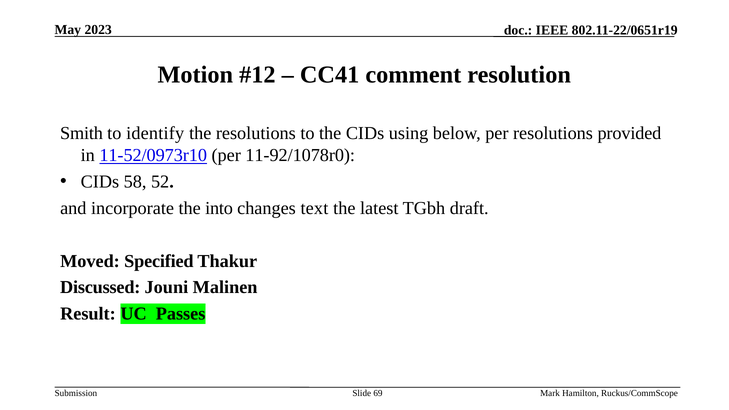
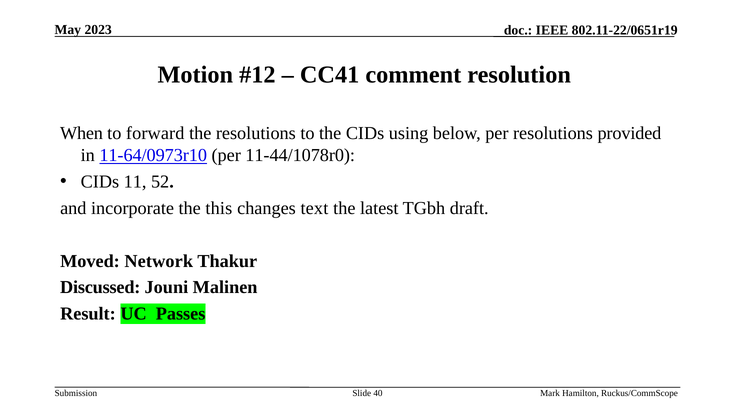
Smith: Smith -> When
identify: identify -> forward
11-52/0973r10: 11-52/0973r10 -> 11-64/0973r10
11-92/1078r0: 11-92/1078r0 -> 11-44/1078r0
58: 58 -> 11
into: into -> this
Specified: Specified -> Network
69: 69 -> 40
